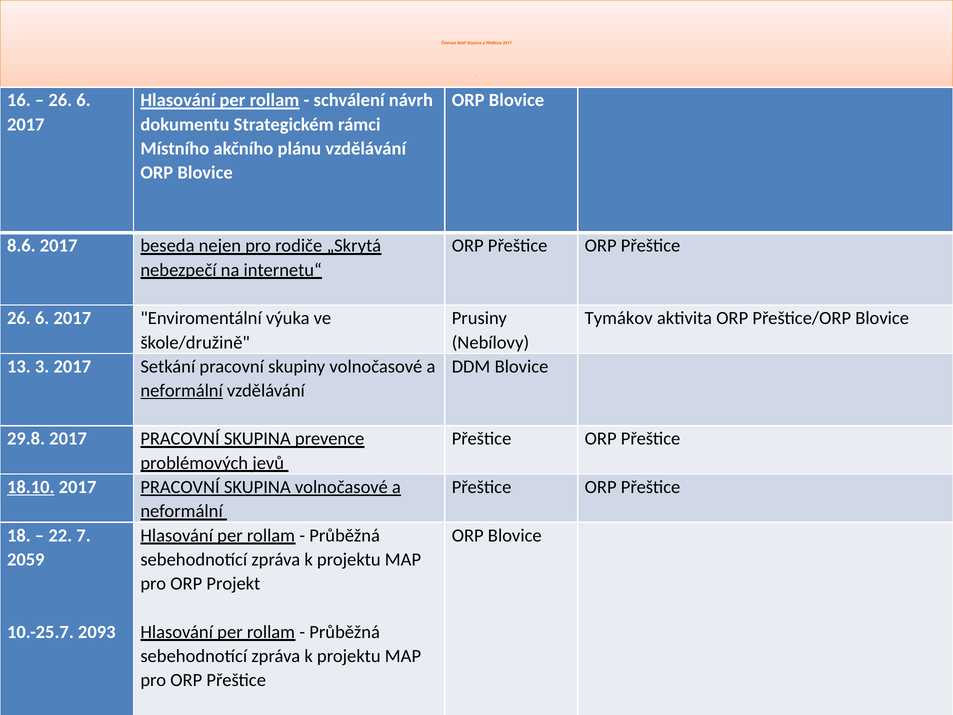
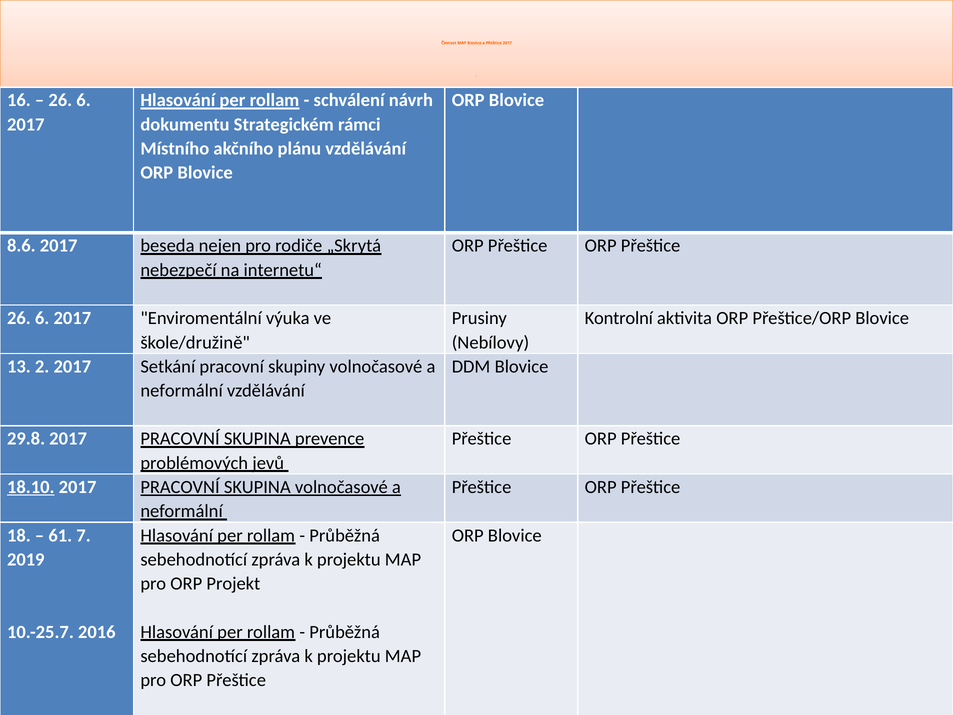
Tymákov: Tymákov -> Kontrolní
3: 3 -> 2
neformální at (182, 391) underline: present -> none
22: 22 -> 61
2059: 2059 -> 2019
2093: 2093 -> 2016
